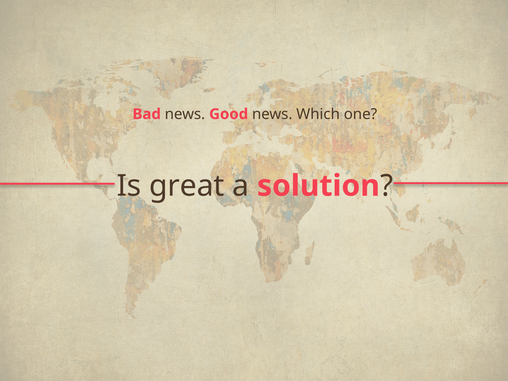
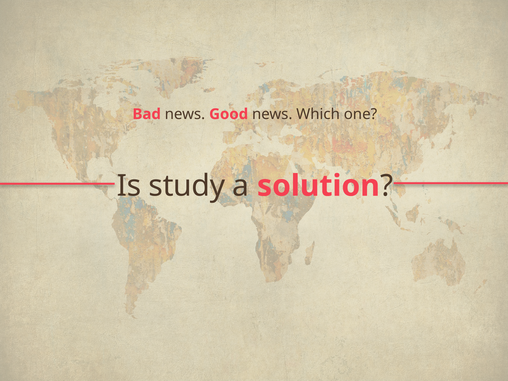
great: great -> study
